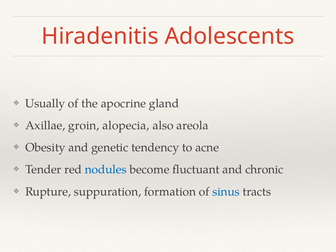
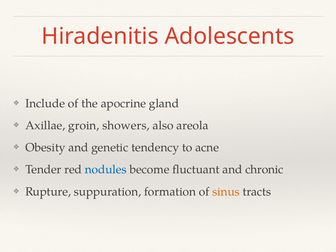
Usually: Usually -> Include
alopecia: alopecia -> showers
sinus colour: blue -> orange
